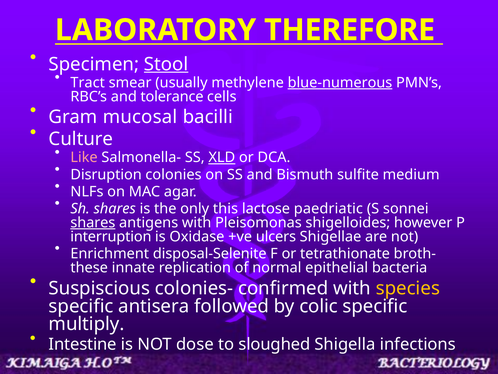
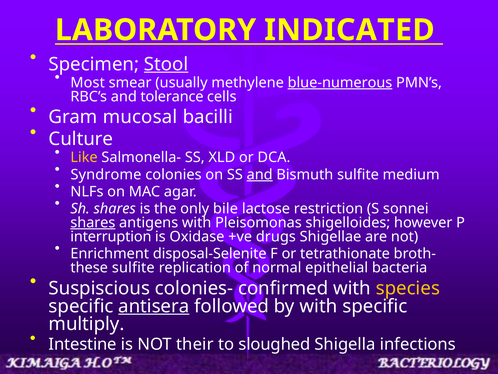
THEREFORE: THEREFORE -> INDICATED
Tract: Tract -> Most
Like colour: pink -> yellow
XLD underline: present -> none
Disruption: Disruption -> Syndrome
and at (260, 174) underline: none -> present
this: this -> bile
paedriatic: paedriatic -> restriction
ulcers: ulcers -> drugs
innate at (133, 267): innate -> sulfite
antisera underline: none -> present
by colic: colic -> with
dose: dose -> their
